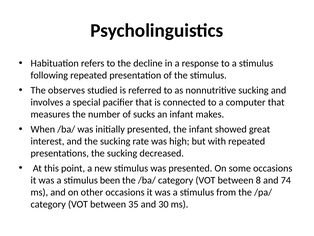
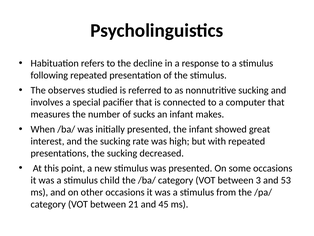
been: been -> child
8: 8 -> 3
74: 74 -> 53
35: 35 -> 21
30: 30 -> 45
